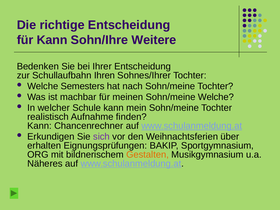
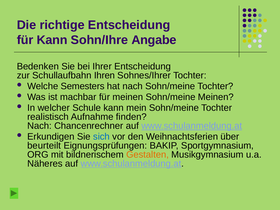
Weitere: Weitere -> Angabe
Sohn/meine Welche: Welche -> Meinen
Kann at (39, 126): Kann -> Nach
sich colour: purple -> blue
erhalten: erhalten -> beurteilt
